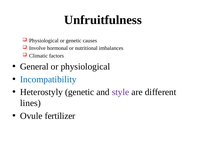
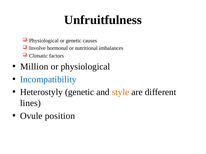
General: General -> Million
style colour: purple -> orange
fertilizer: fertilizer -> position
